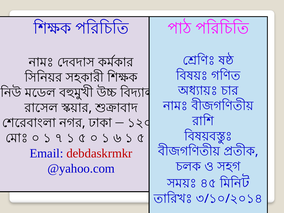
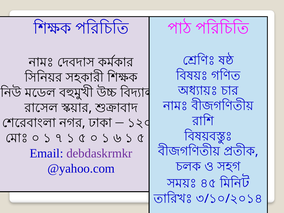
debdaskrmkr colour: red -> purple
